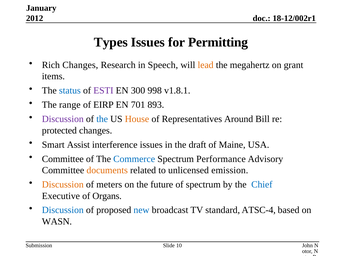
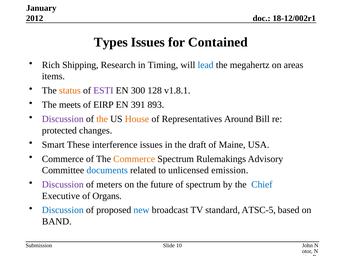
Permitting: Permitting -> Contained
Rich Changes: Changes -> Shipping
Speech: Speech -> Timing
lead colour: orange -> blue
grant: grant -> areas
status colour: blue -> orange
998: 998 -> 128
range: range -> meets
701: 701 -> 391
the at (102, 119) colour: blue -> orange
Assist: Assist -> These
Committee at (63, 159): Committee -> Commerce
Commerce at (134, 159) colour: blue -> orange
Performance: Performance -> Rulemakings
documents colour: orange -> blue
Discussion at (63, 185) colour: orange -> purple
ATSC-4: ATSC-4 -> ATSC-5
WASN: WASN -> BAND
